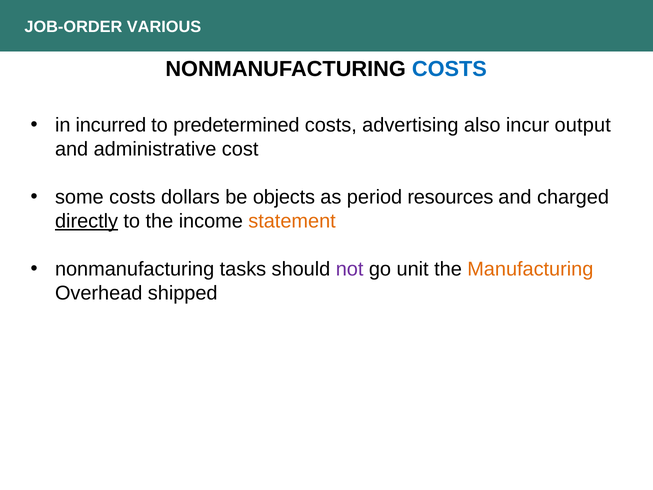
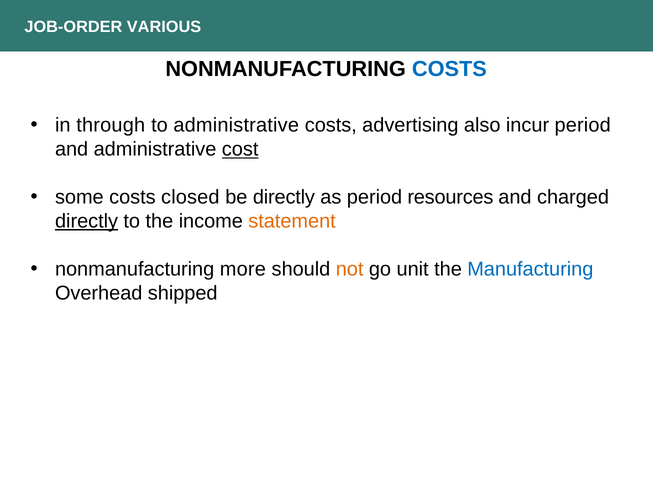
incurred: incurred -> through
to predetermined: predetermined -> administrative
incur output: output -> period
cost underline: none -> present
dollars: dollars -> closed
be objects: objects -> directly
tasks: tasks -> more
not colour: purple -> orange
Manufacturing colour: orange -> blue
